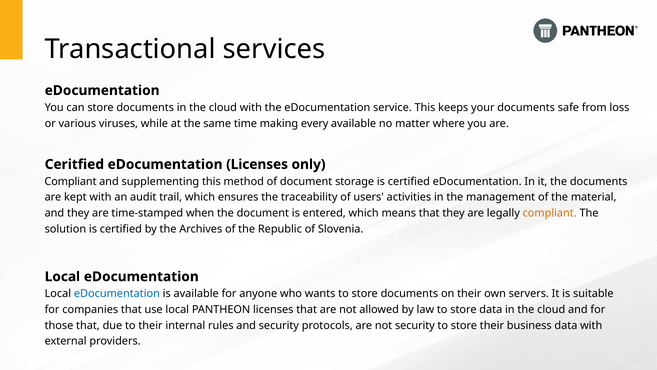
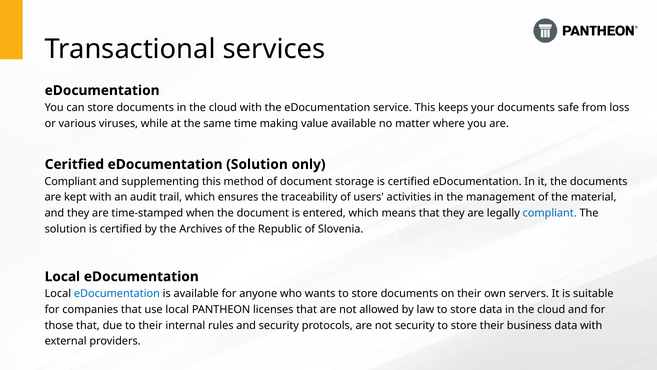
every: every -> value
eDocumentation Licenses: Licenses -> Solution
compliant at (550, 213) colour: orange -> blue
